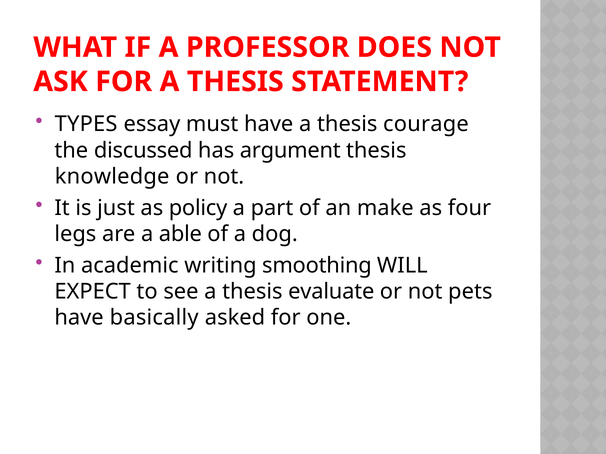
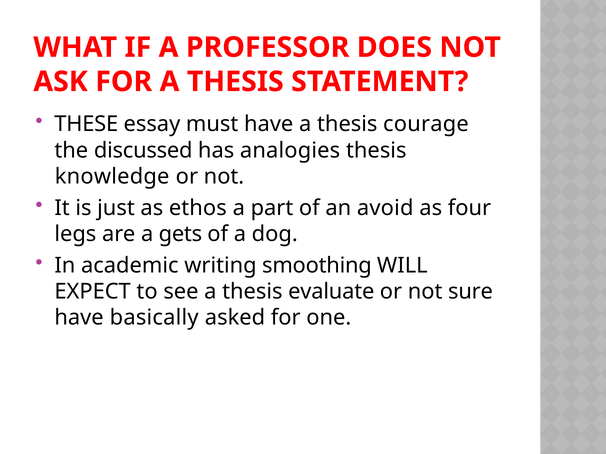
TYPES: TYPES -> THESE
argument: argument -> analogies
policy: policy -> ethos
make: make -> avoid
able: able -> gets
pets: pets -> sure
